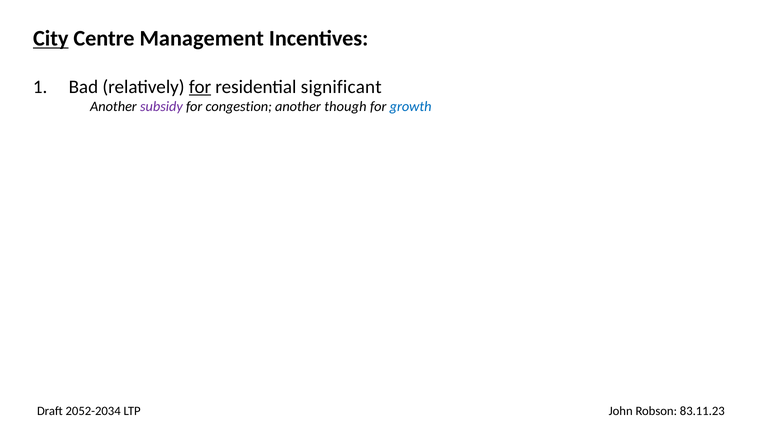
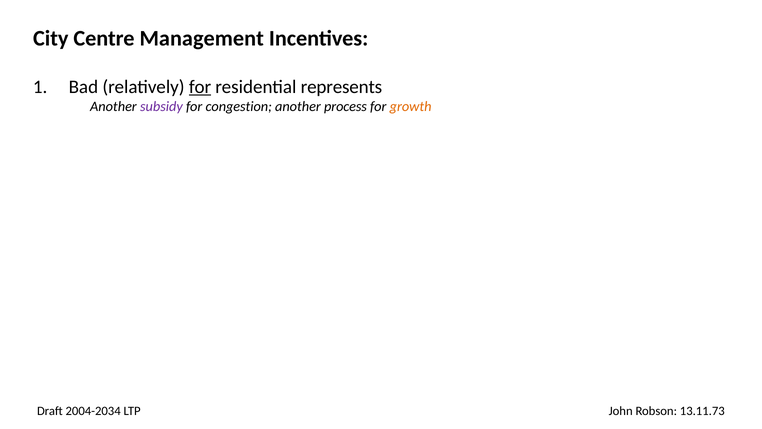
City underline: present -> none
significant: significant -> represents
though: though -> process
growth colour: blue -> orange
2052-2034: 2052-2034 -> 2004-2034
83.11.23: 83.11.23 -> 13.11.73
